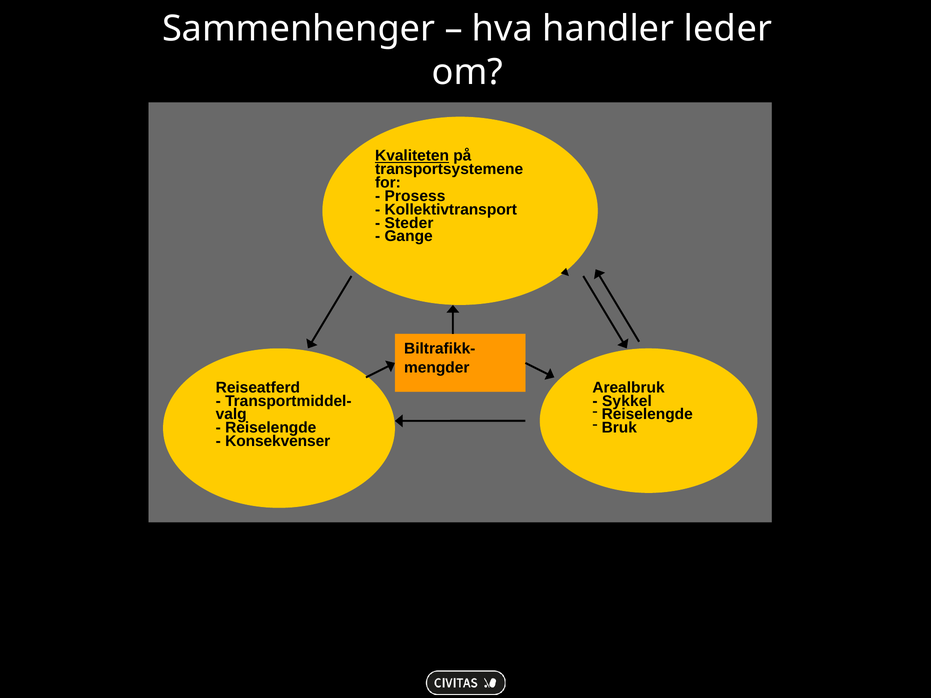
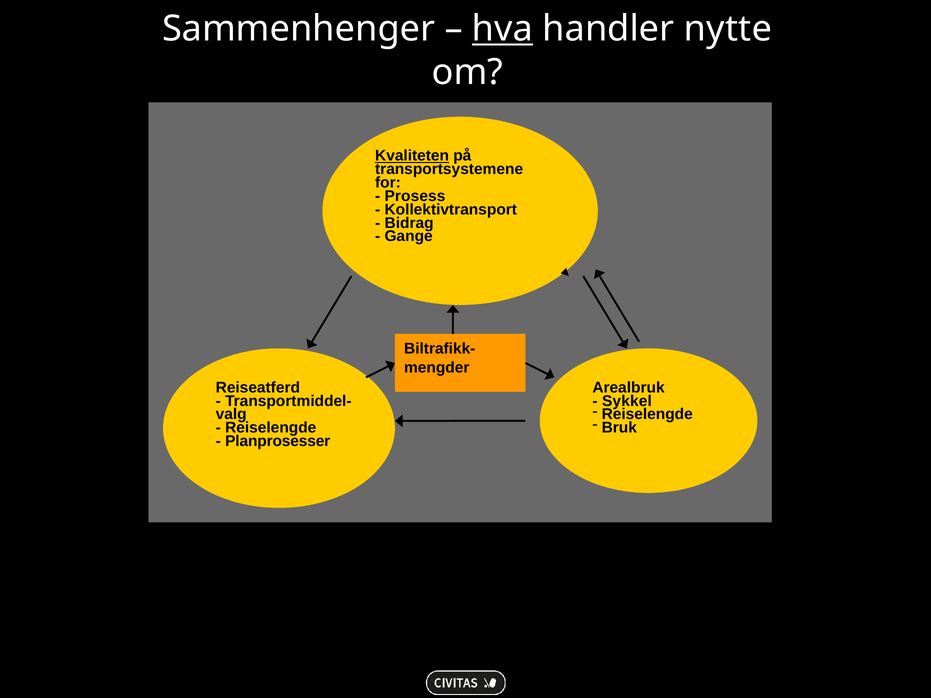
hva underline: none -> present
leder: leder -> nytte
Steder: Steder -> Bidrag
Konsekvenser: Konsekvenser -> Planprosesser
